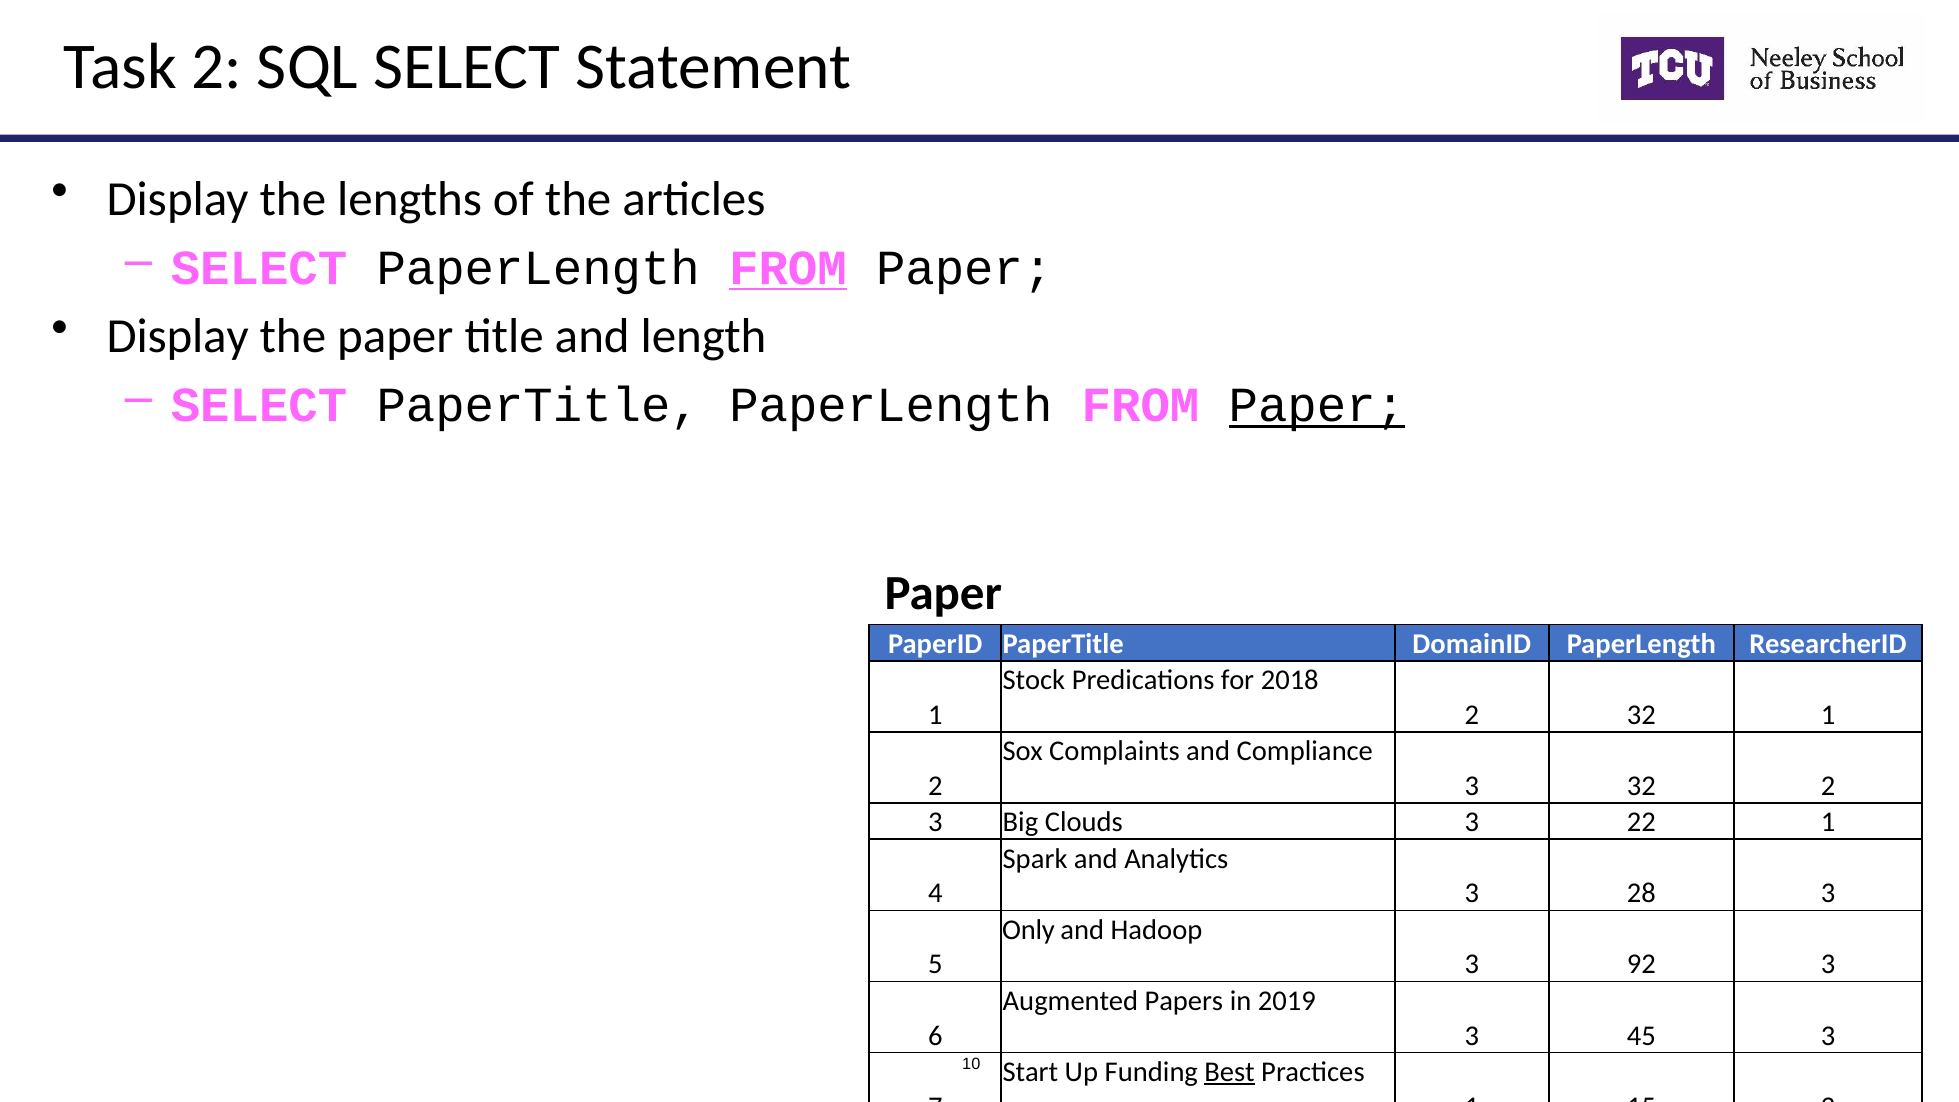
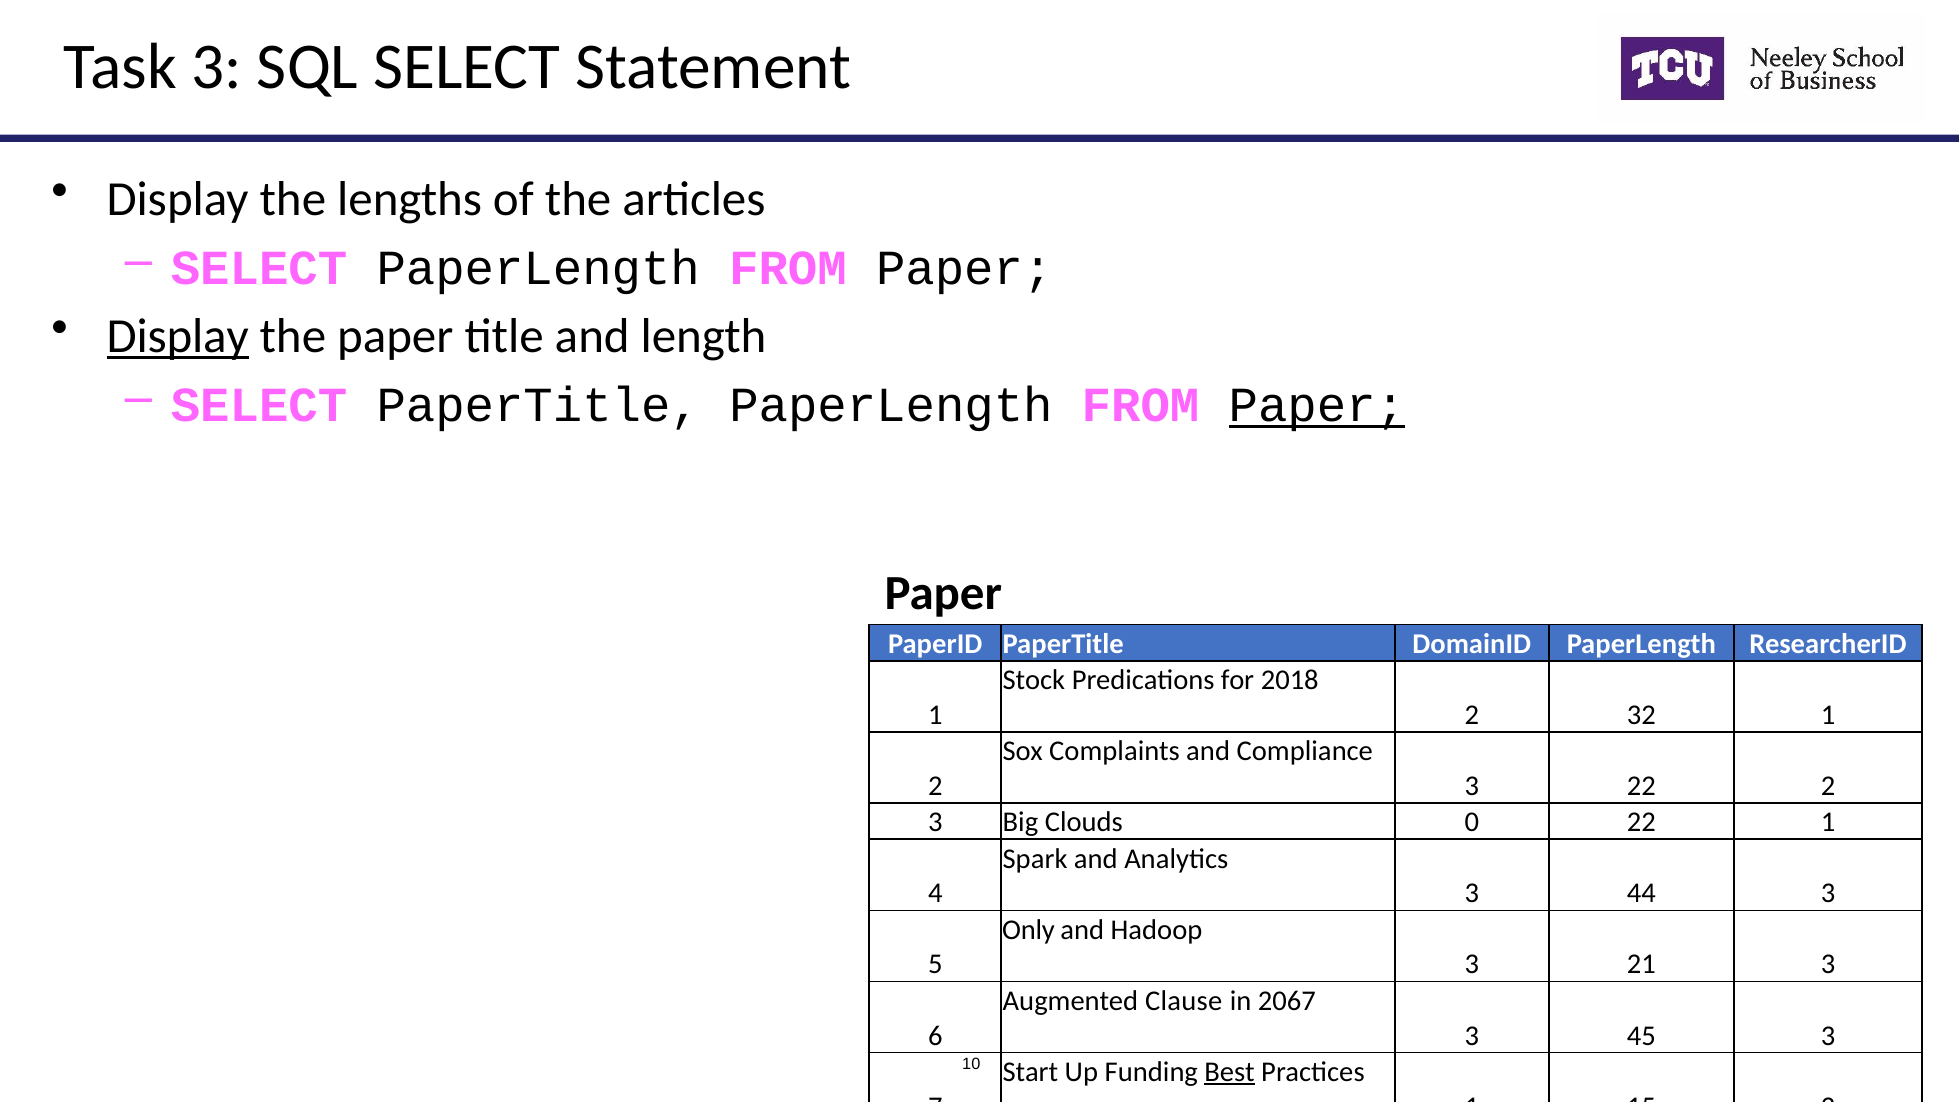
Task 2: 2 -> 3
FROM at (788, 268) underline: present -> none
Display at (178, 336) underline: none -> present
3 32: 32 -> 22
Clouds 3: 3 -> 0
28: 28 -> 44
92: 92 -> 21
Papers: Papers -> Clause
2019: 2019 -> 2067
